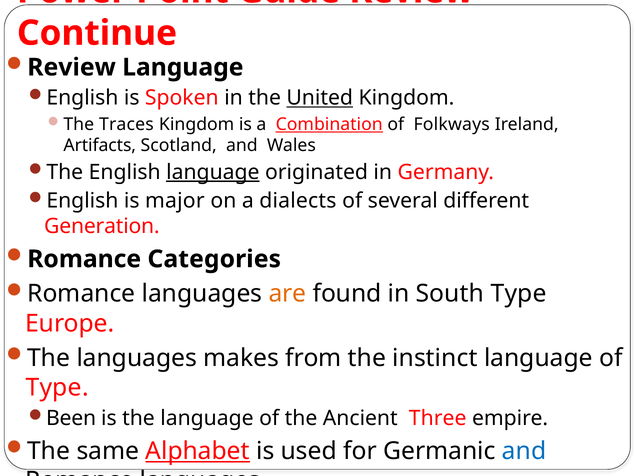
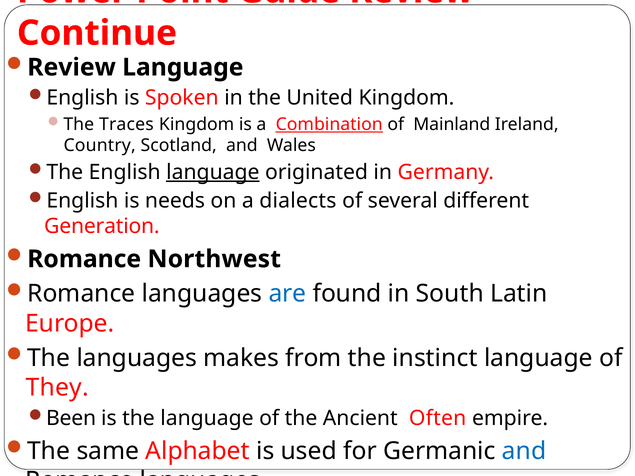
United underline: present -> none
Folkways: Folkways -> Mainland
Artifacts: Artifacts -> Country
major: major -> needs
Categories: Categories -> Northwest
are at (288, 294) colour: orange -> blue
South Type: Type -> Latin
Type at (57, 388): Type -> They
Three: Three -> Often
Alphabet underline: present -> none
